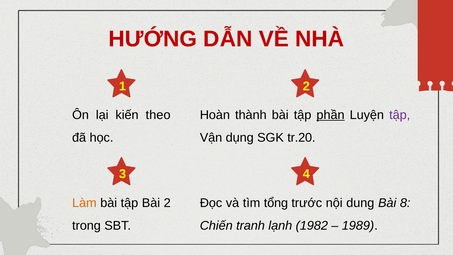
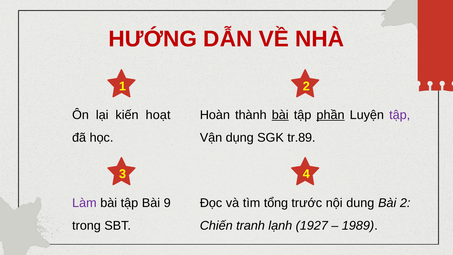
theo: theo -> hoạt
bài at (280, 115) underline: none -> present
tr.20: tr.20 -> tr.89
Làm colour: orange -> purple
Bài 2: 2 -> 9
Bài 8: 8 -> 2
1982: 1982 -> 1927
